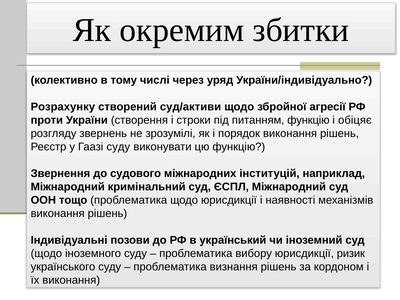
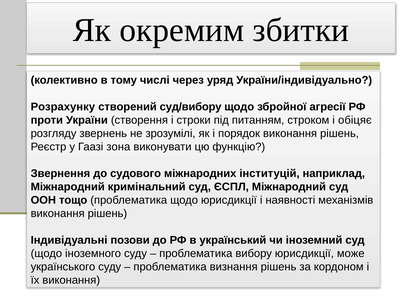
суд/активи: суд/активи -> суд/вибору
питанням функцію: функцію -> строком
Гаазі суду: суду -> зона
ризик: ризик -> може
